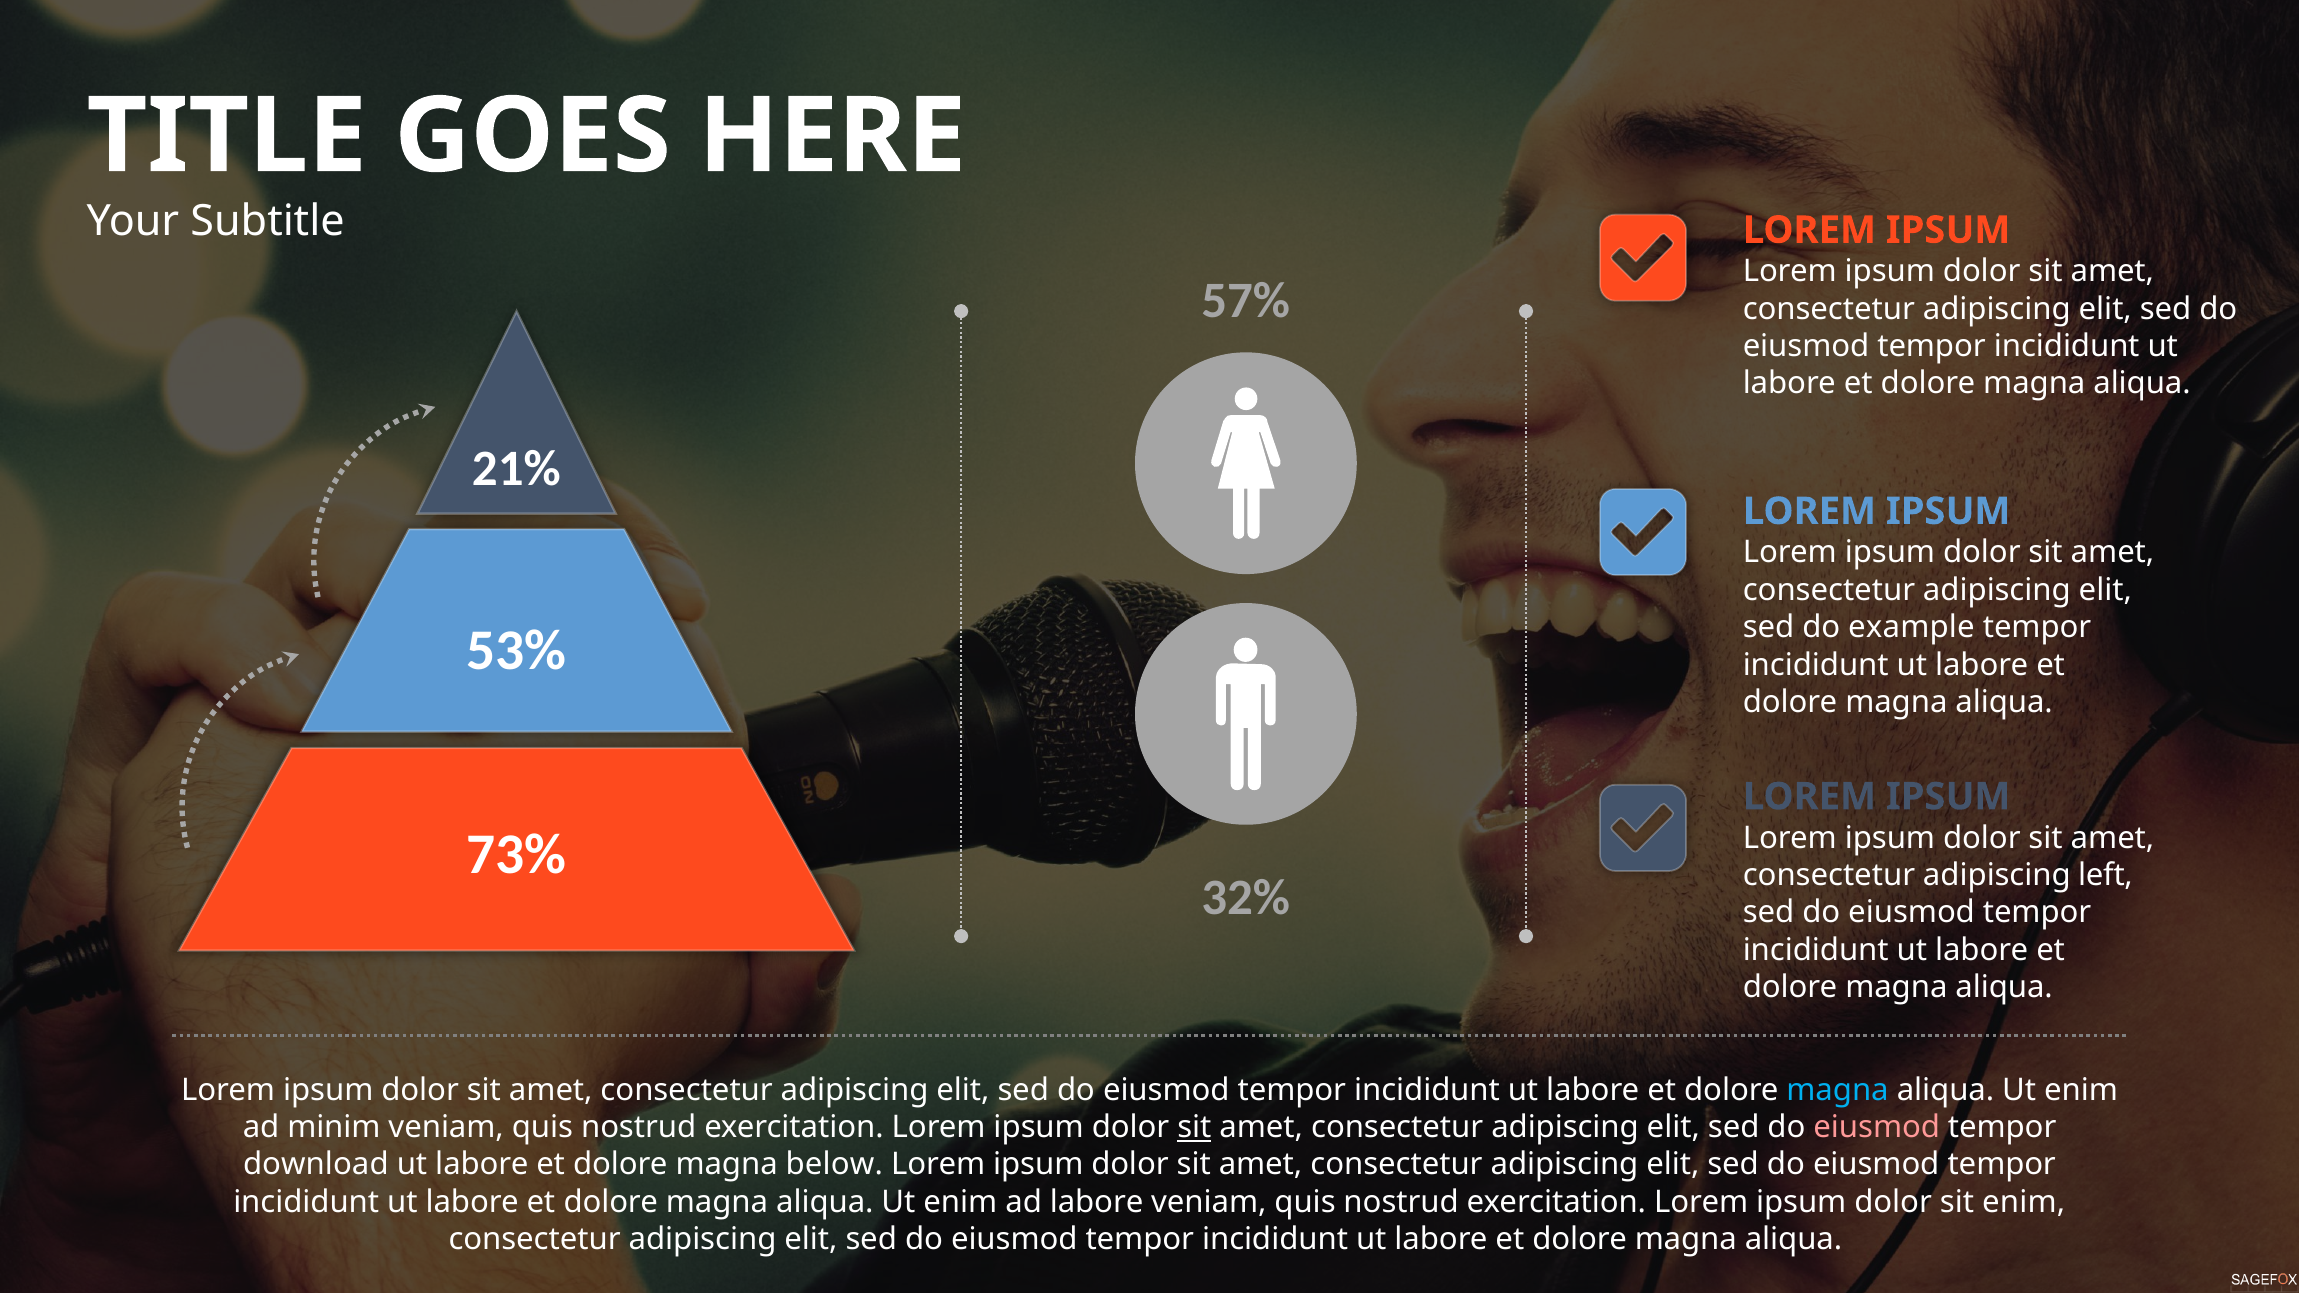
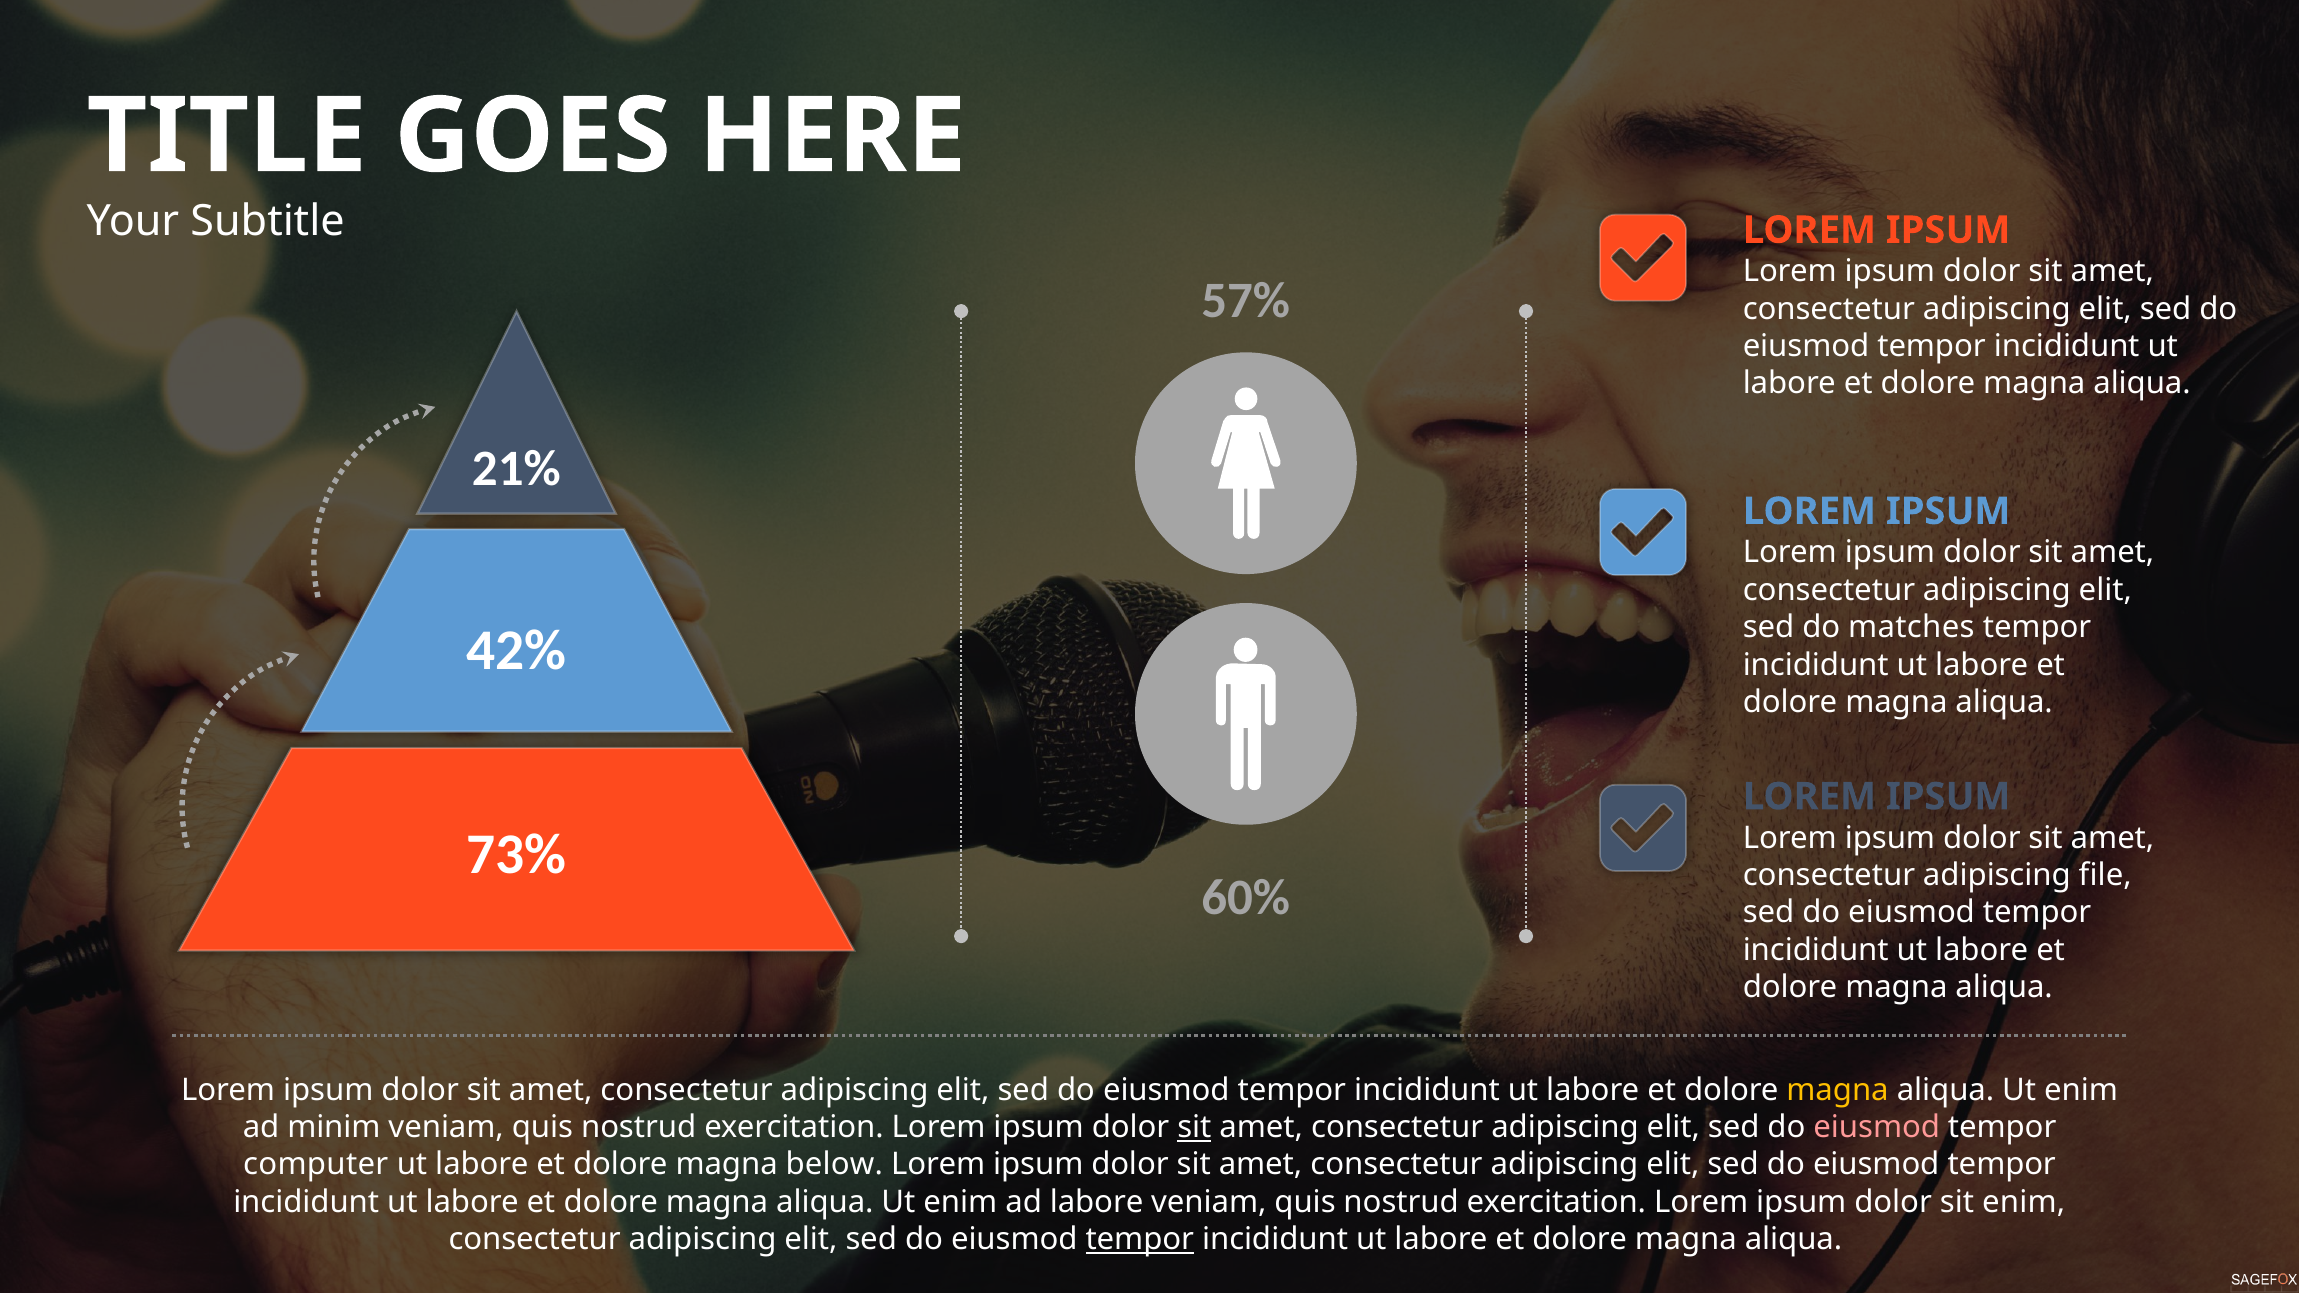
example: example -> matches
53%: 53% -> 42%
left: left -> file
32%: 32% -> 60%
magna at (1838, 1090) colour: light blue -> yellow
download: download -> computer
tempor at (1140, 1240) underline: none -> present
